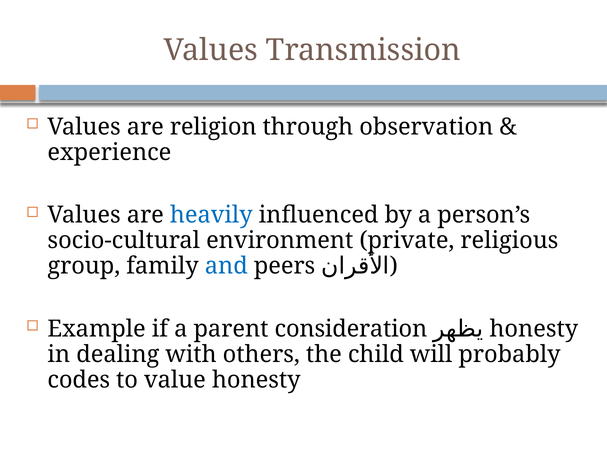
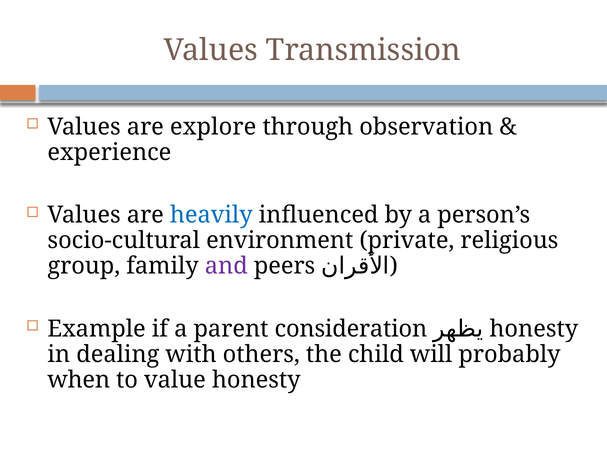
religion: religion -> explore
and colour: blue -> purple
codes: codes -> when
